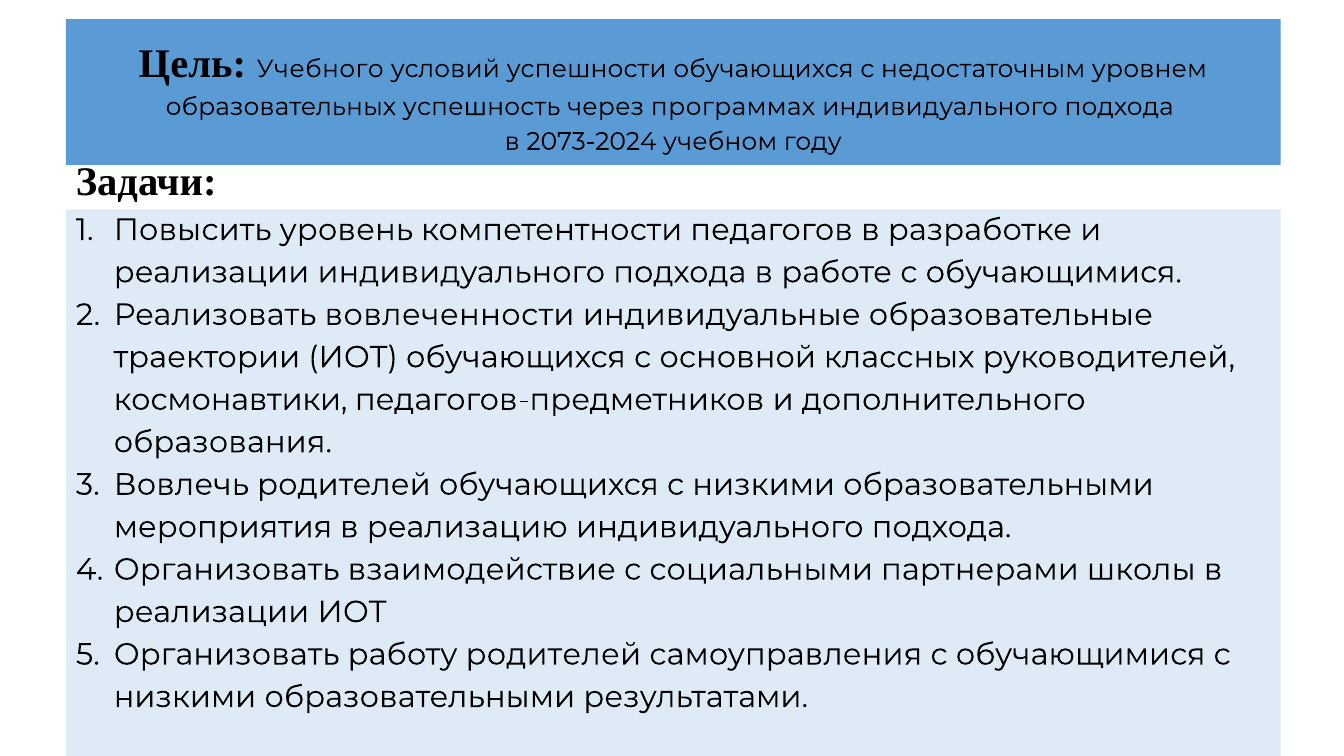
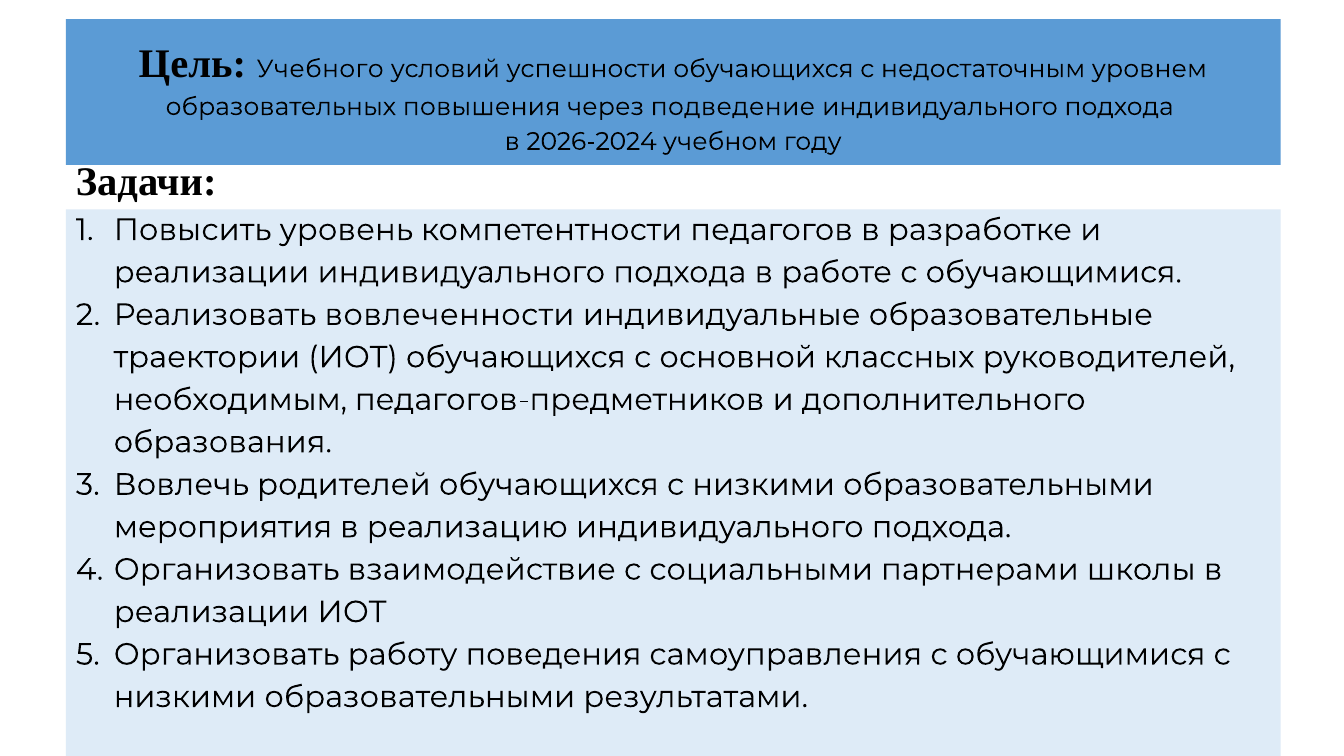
успешность: успешность -> повышения
программах: программах -> подведение
2073-2024: 2073-2024 -> 2026-2024
космонавтики: космонавтики -> необходимым
работу родителей: родителей -> поведения
